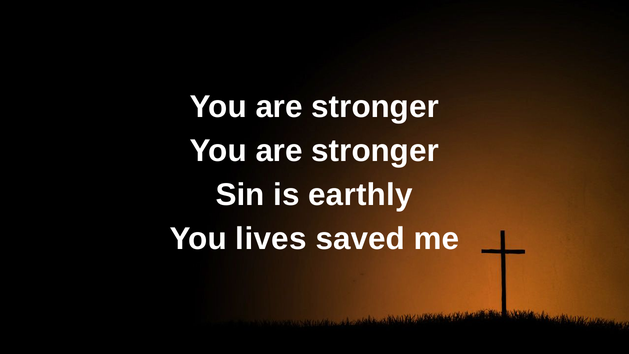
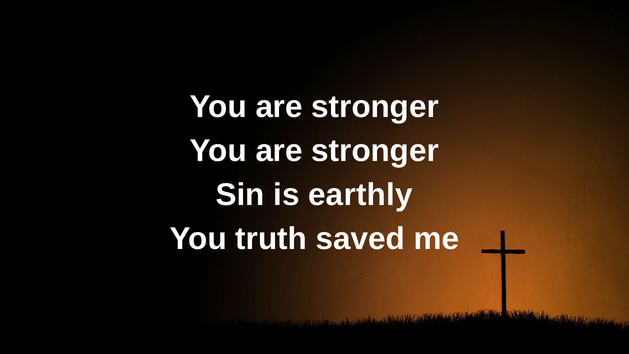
lives: lives -> truth
